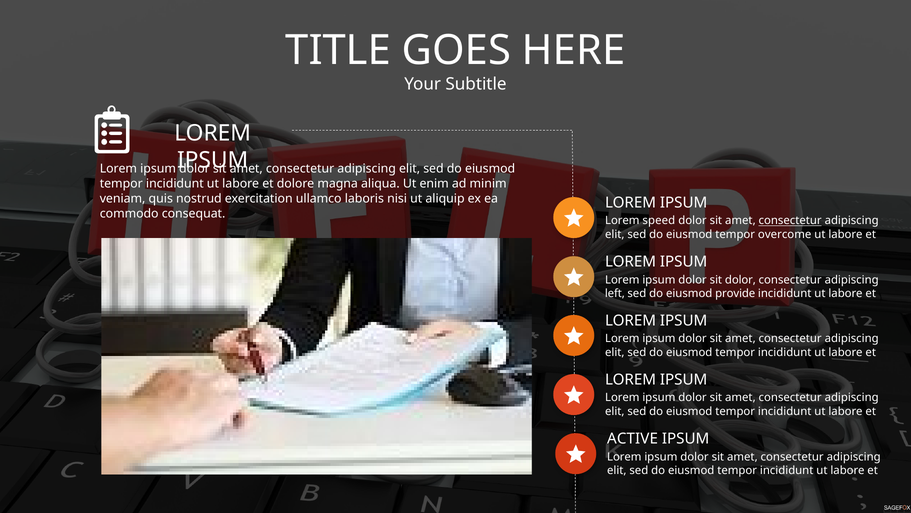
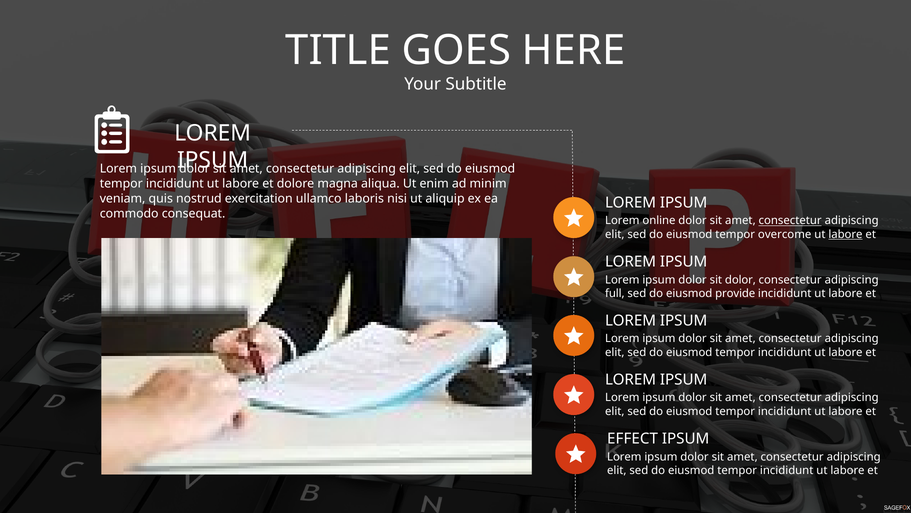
speed: speed -> online
labore at (845, 234) underline: none -> present
left: left -> full
ACTIVE: ACTIVE -> EFFECT
